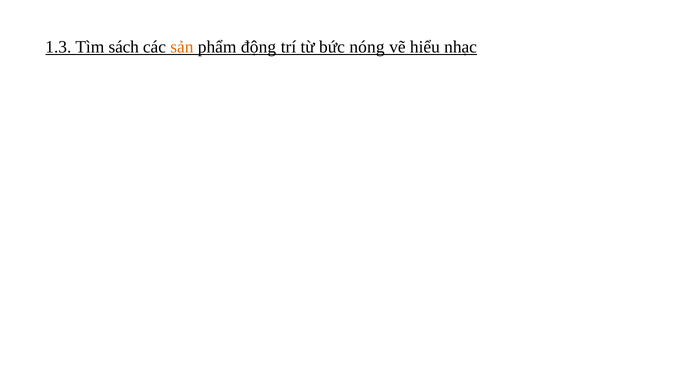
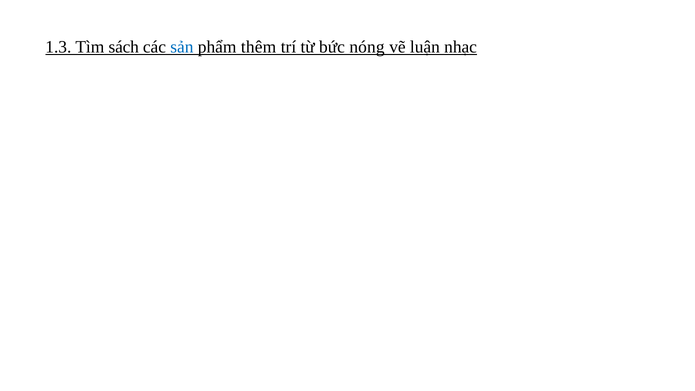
sản colour: orange -> blue
động: động -> thêm
hiểu: hiểu -> luận
